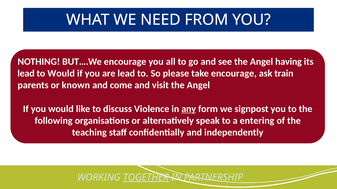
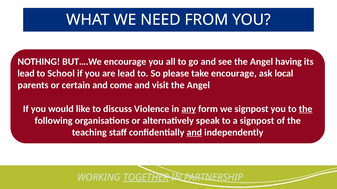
to Would: Would -> School
train: train -> local
known: known -> certain
the at (306, 109) underline: none -> present
a entering: entering -> signpost
and at (194, 133) underline: none -> present
